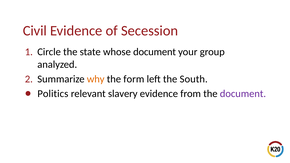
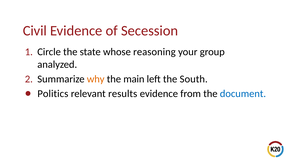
whose document: document -> reasoning
form: form -> main
slavery: slavery -> results
document at (243, 94) colour: purple -> blue
